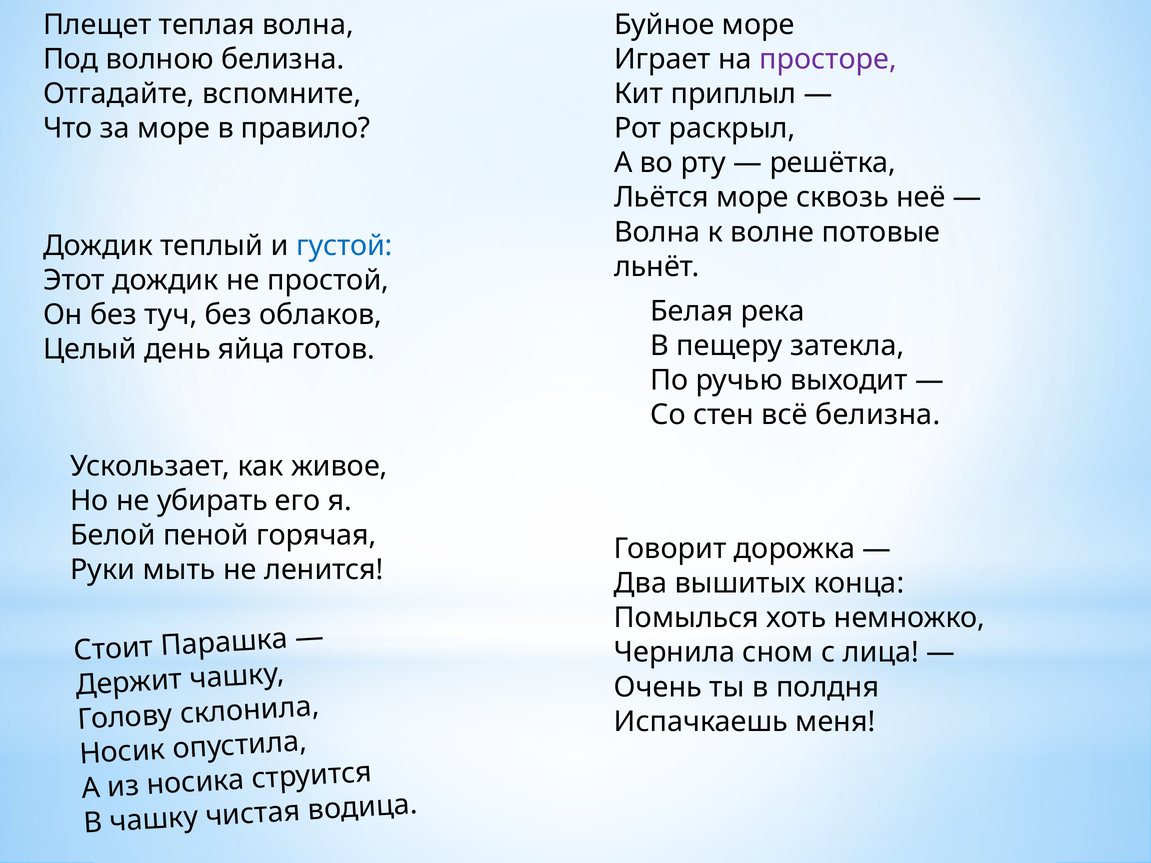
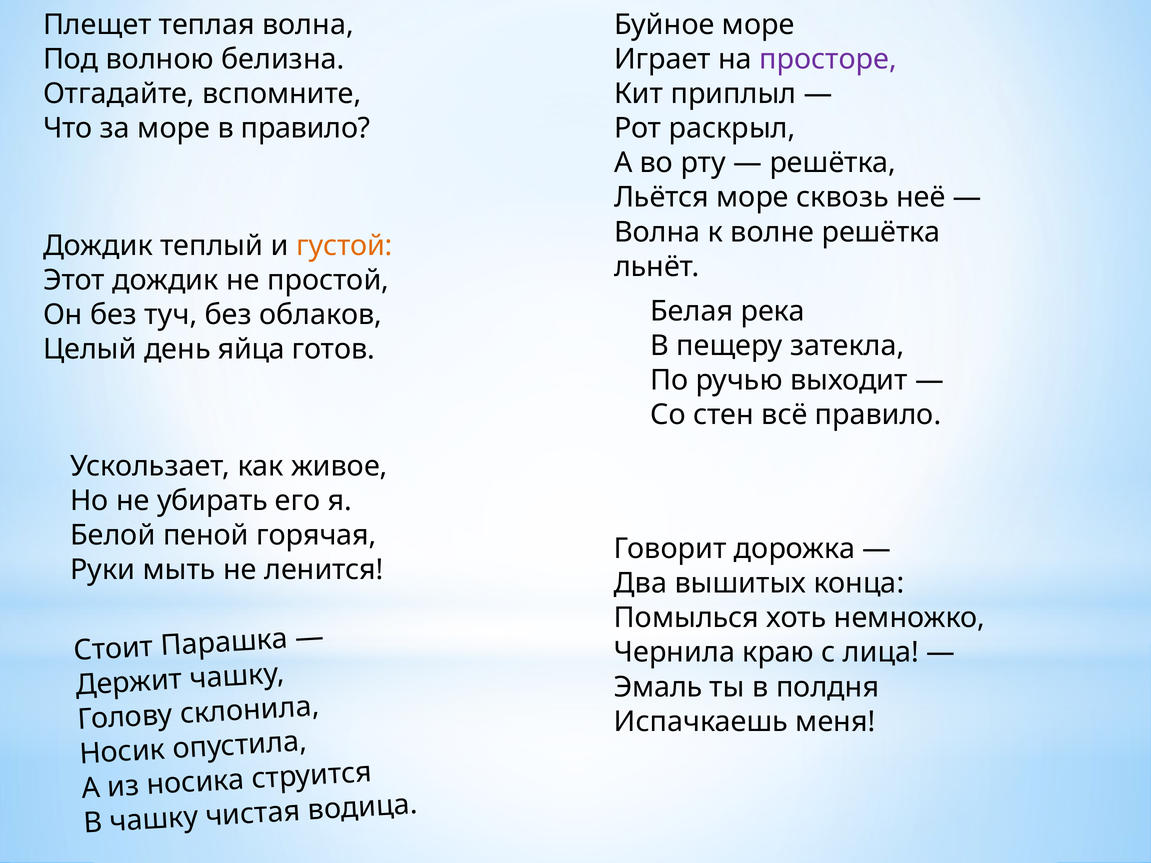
волне потовые: потовые -> решётка
густой colour: blue -> orange
всё белизна: белизна -> правило
сном: сном -> краю
Очень: Очень -> Эмаль
